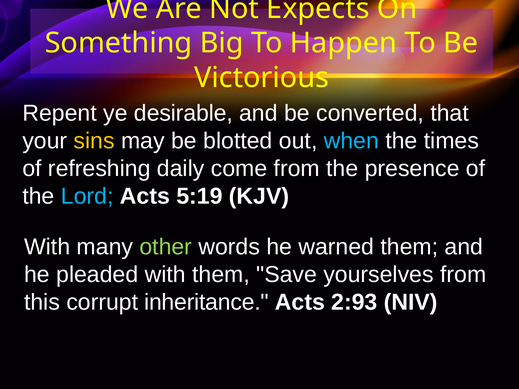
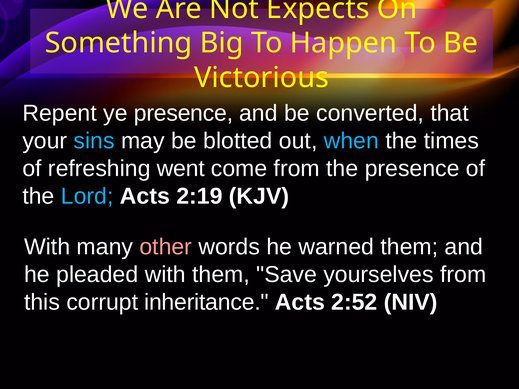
ye desirable: desirable -> presence
sins colour: yellow -> light blue
daily: daily -> went
5:19: 5:19 -> 2:19
other colour: light green -> pink
2:93: 2:93 -> 2:52
